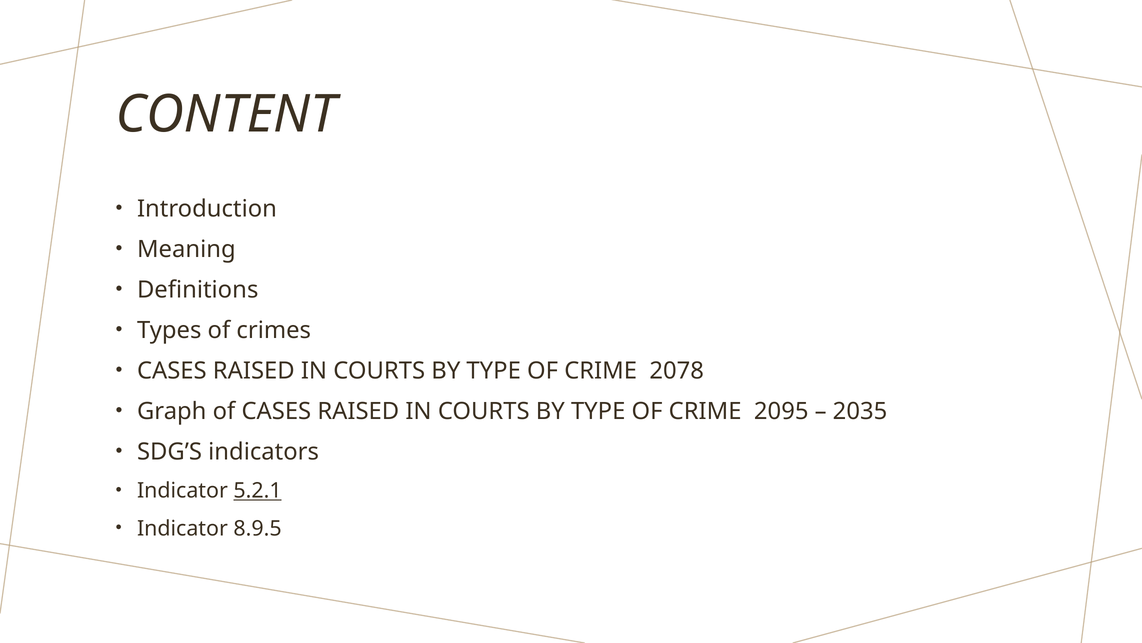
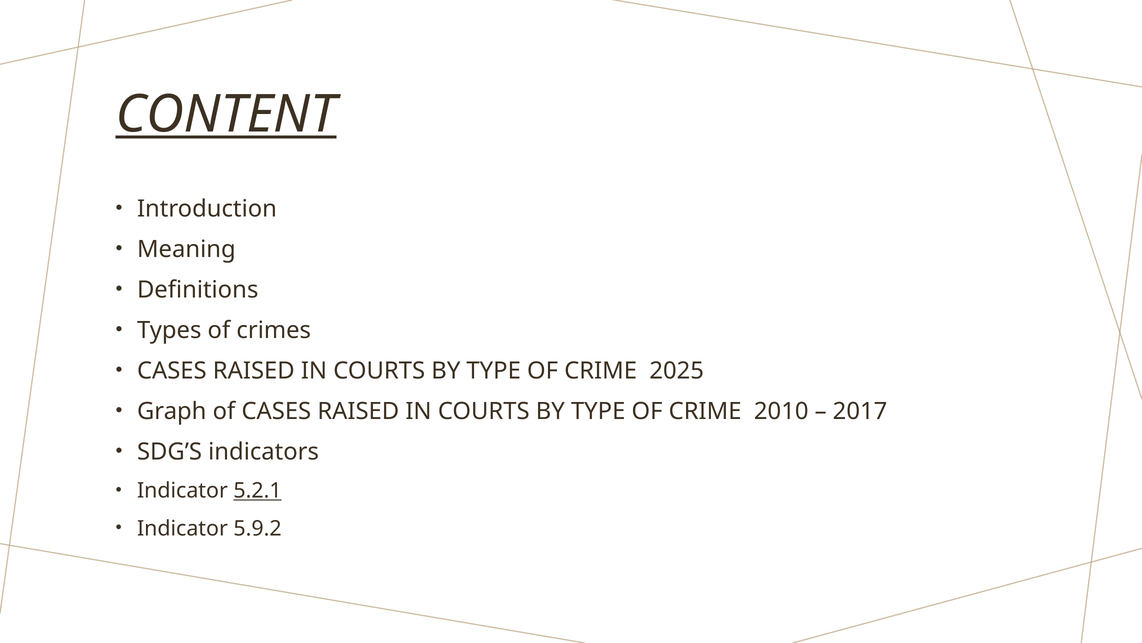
CONTENT underline: none -> present
2078: 2078 -> 2025
2095: 2095 -> 2010
2035: 2035 -> 2017
8.9.5: 8.9.5 -> 5.9.2
